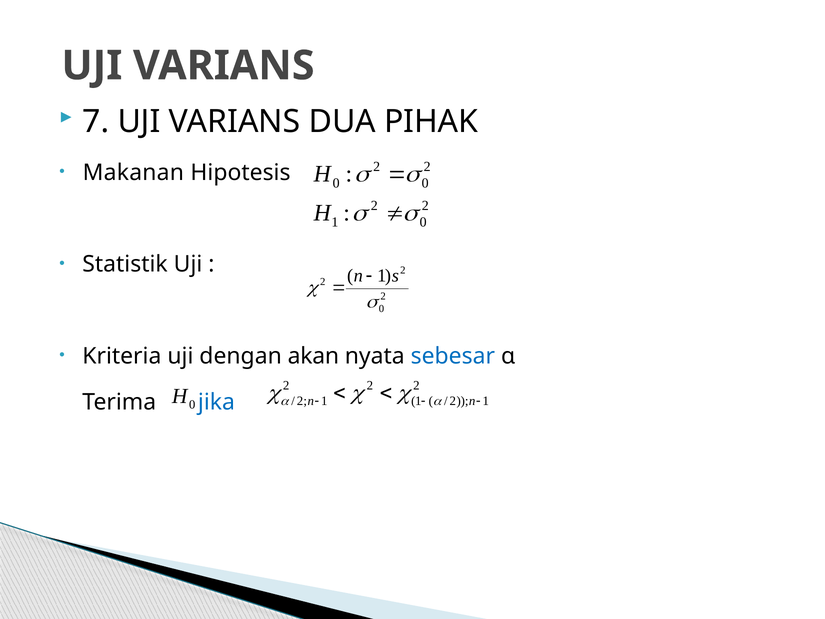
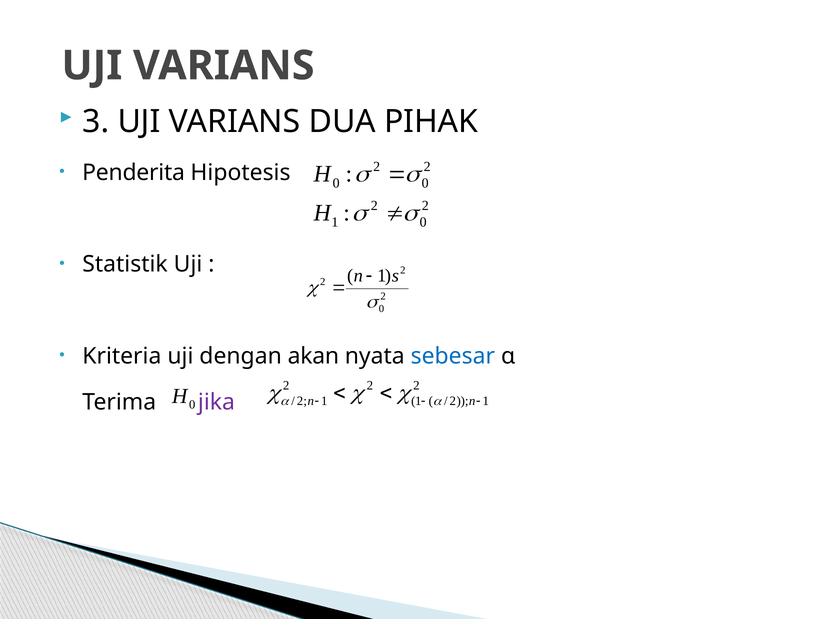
7: 7 -> 3
Makanan: Makanan -> Penderita
jika colour: blue -> purple
